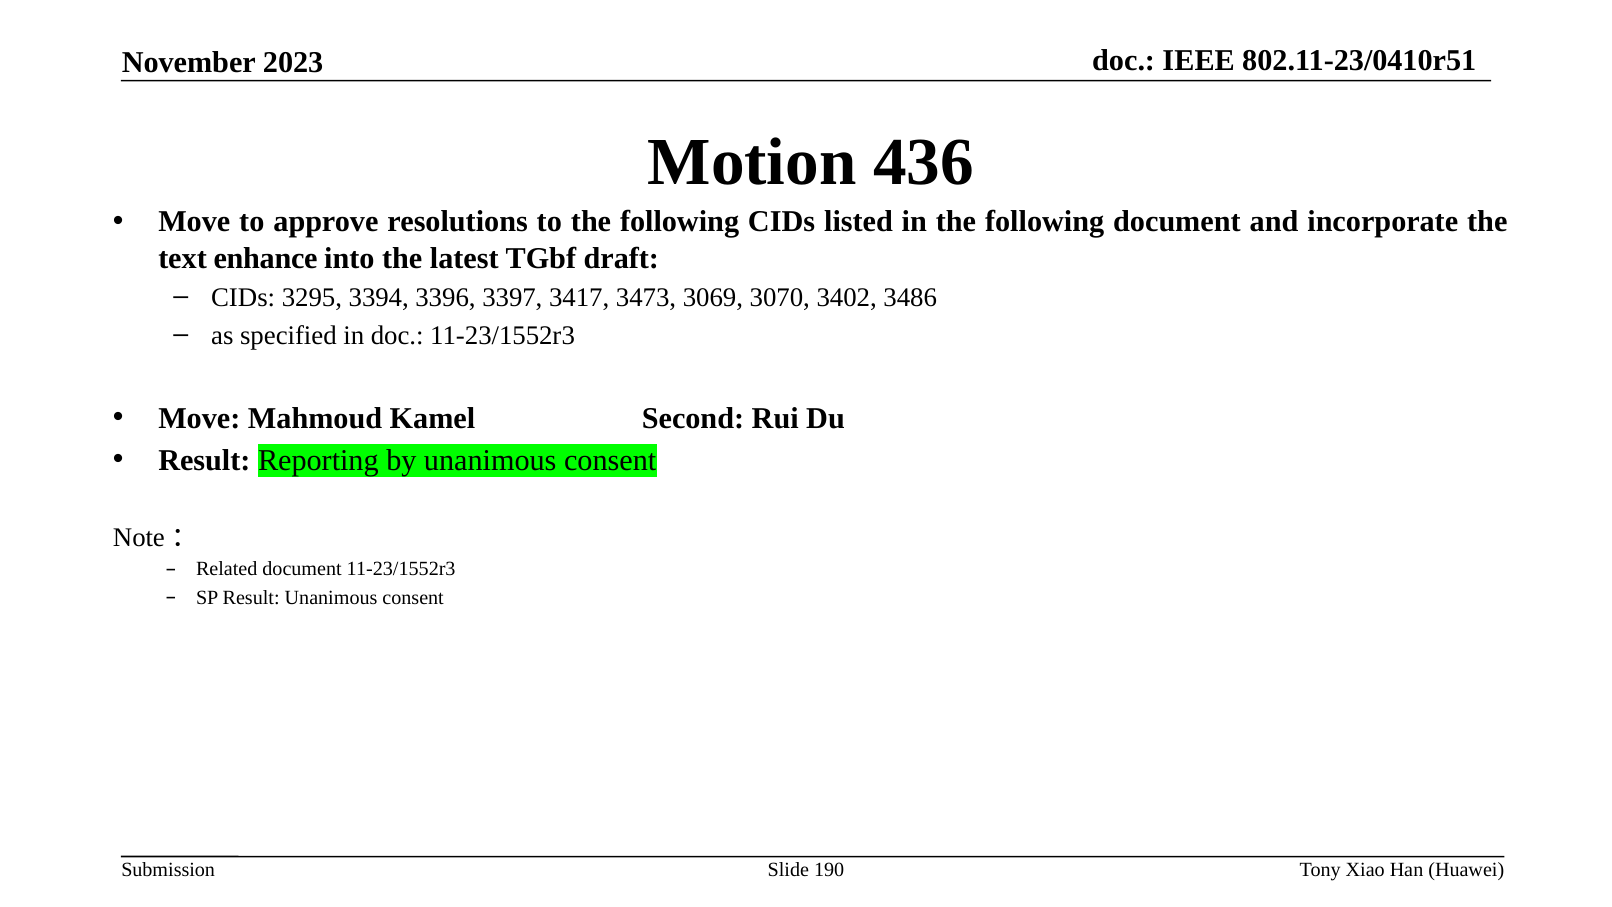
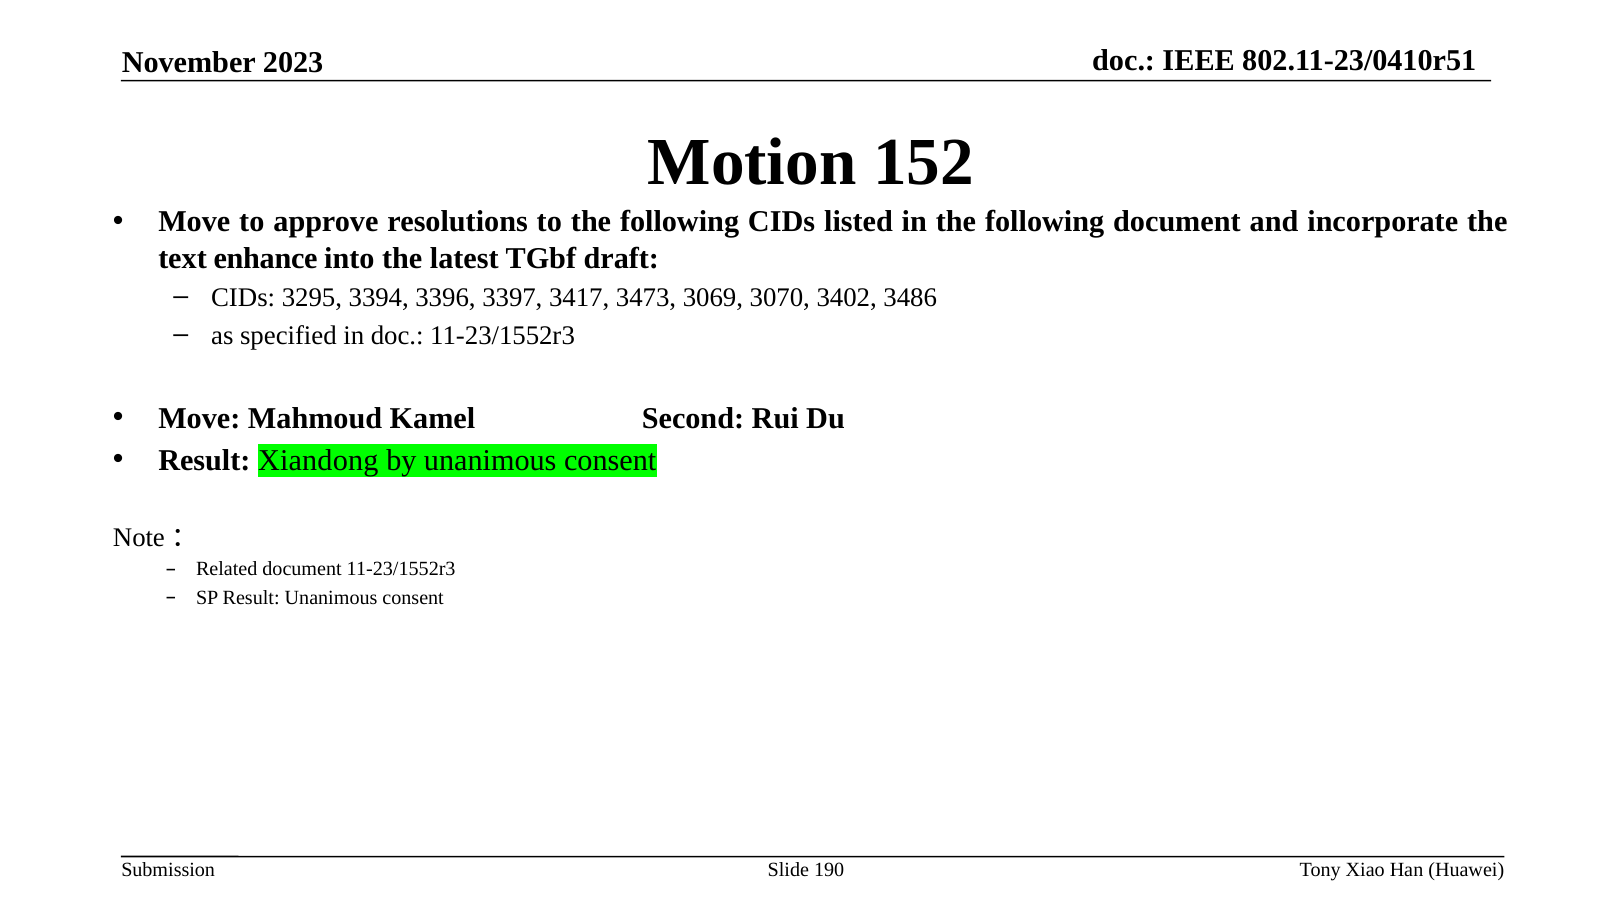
436: 436 -> 152
Reporting: Reporting -> Xiandong
